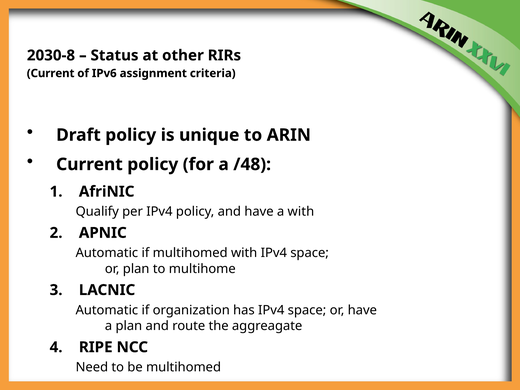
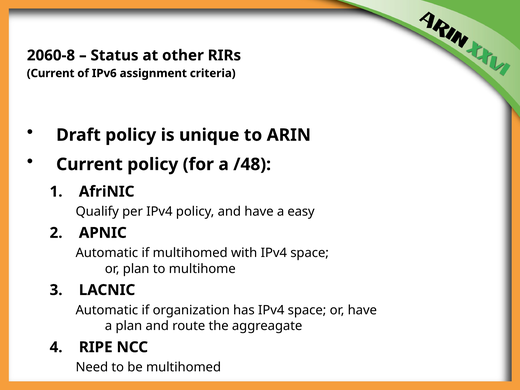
2030-8: 2030-8 -> 2060-8
a with: with -> easy
